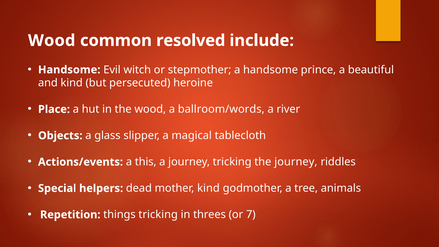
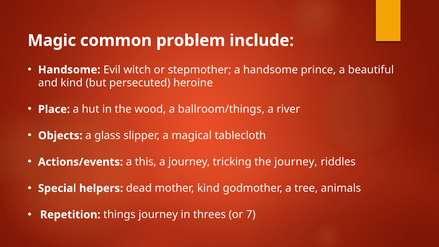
Wood at (52, 40): Wood -> Magic
resolved: resolved -> problem
ballroom/words: ballroom/words -> ballroom/things
things tricking: tricking -> journey
